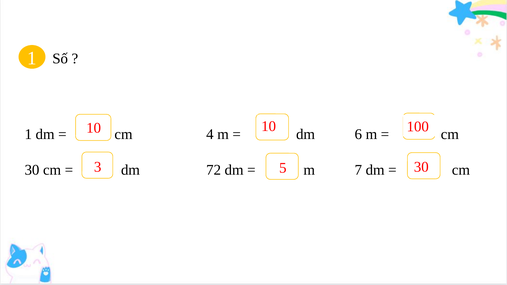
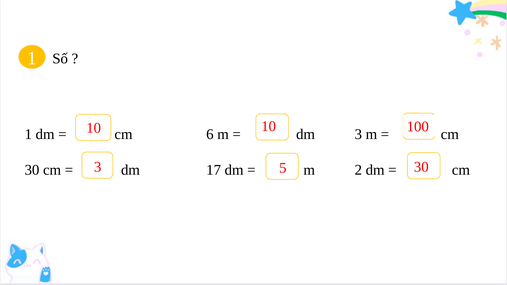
4: 4 -> 6
dm 6: 6 -> 3
72: 72 -> 17
7: 7 -> 2
